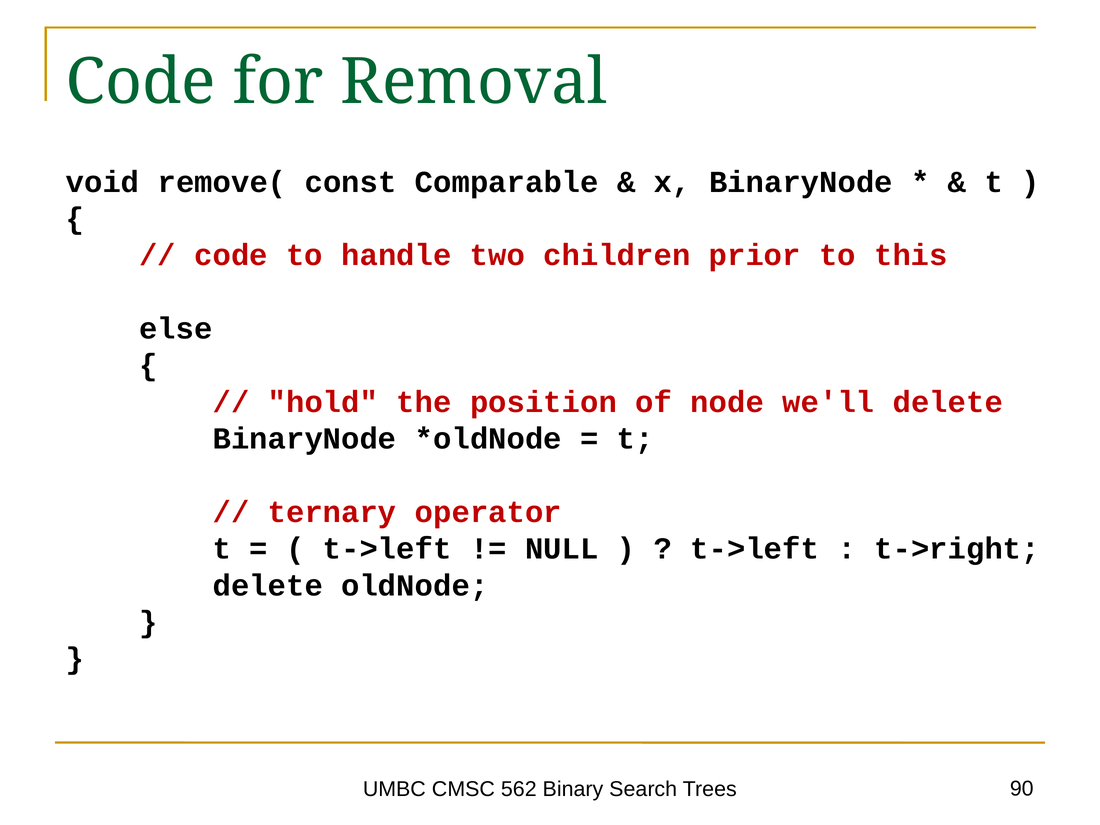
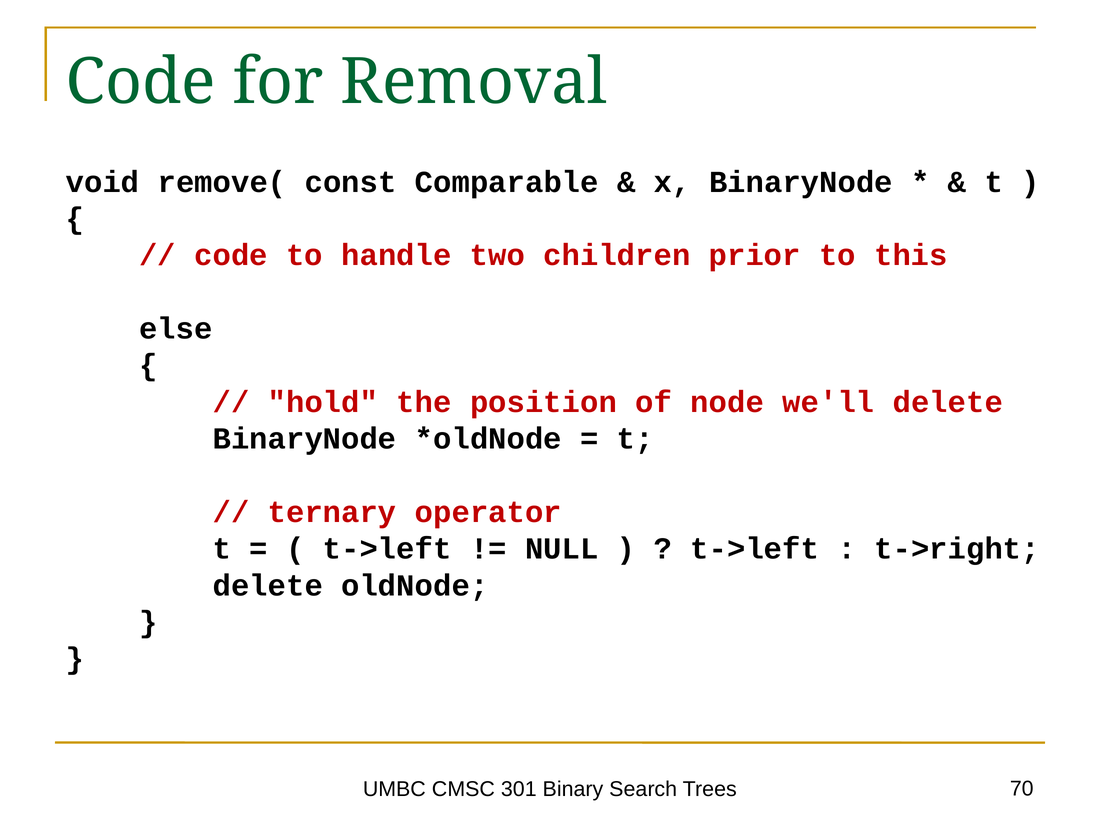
562: 562 -> 301
90: 90 -> 70
